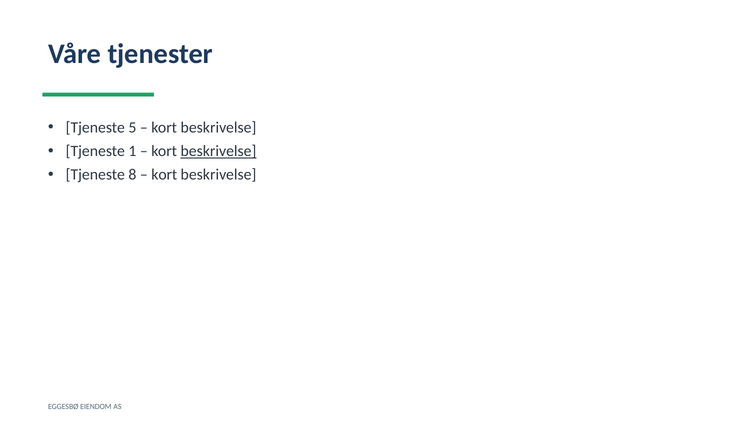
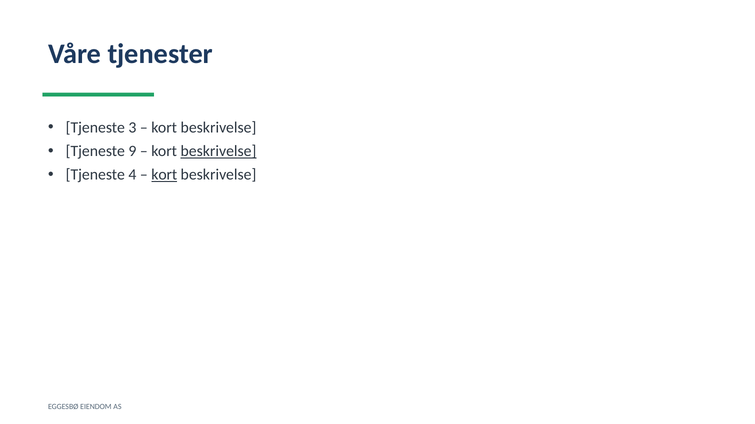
5: 5 -> 3
1: 1 -> 9
8: 8 -> 4
kort at (164, 175) underline: none -> present
